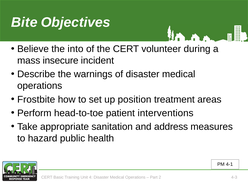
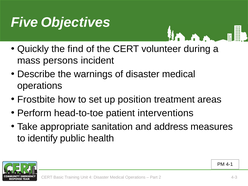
Bite: Bite -> Five
Believe: Believe -> Quickly
into: into -> find
insecure: insecure -> persons
hazard: hazard -> identify
